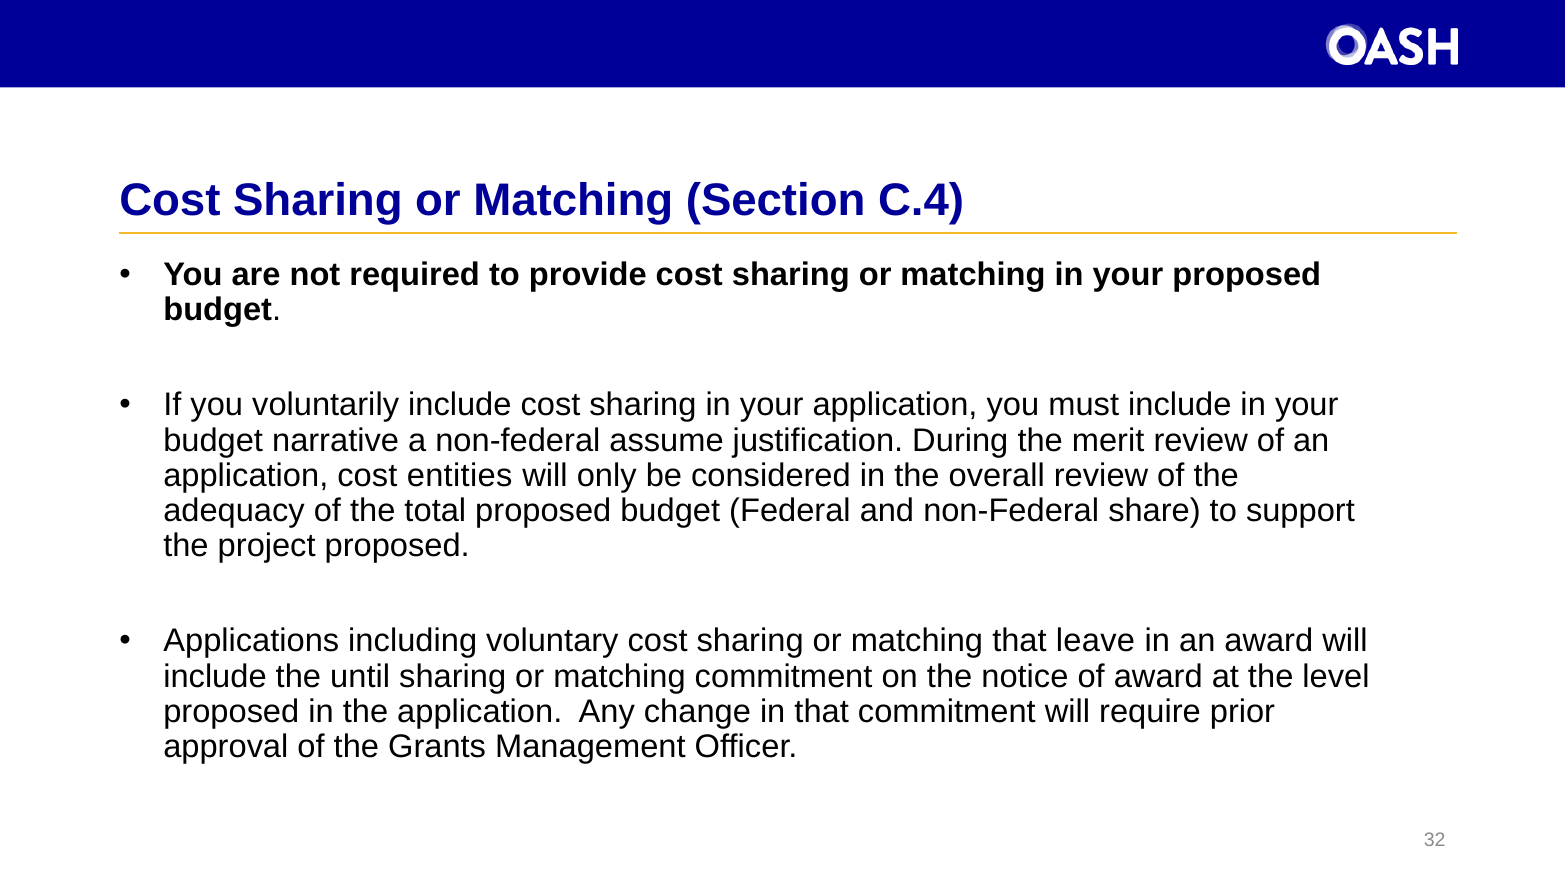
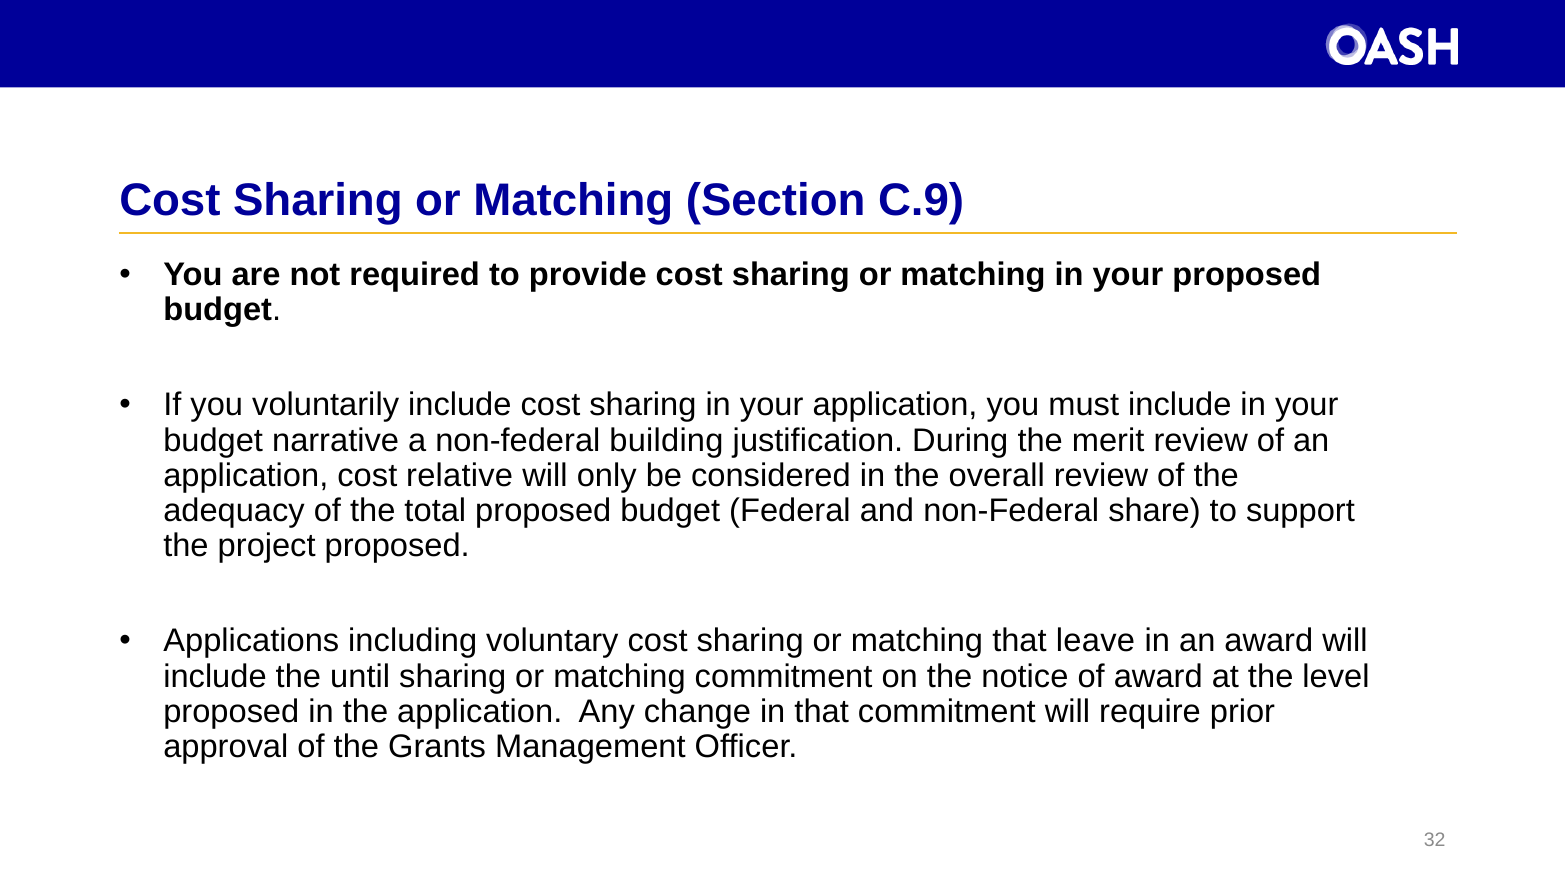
C.4: C.4 -> C.9
assume: assume -> building
entities: entities -> relative
